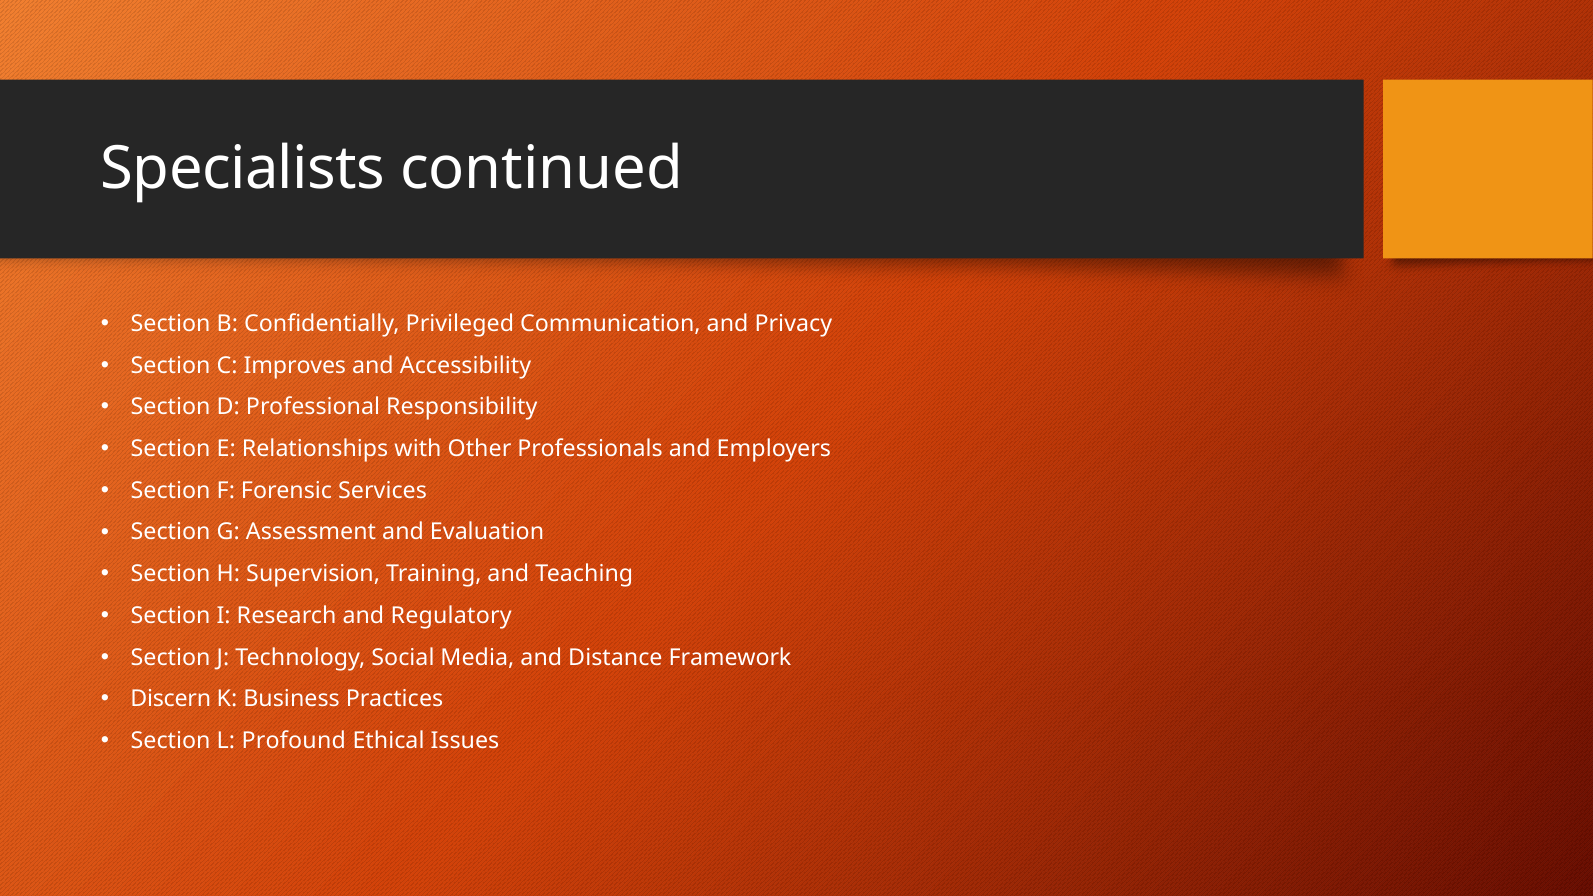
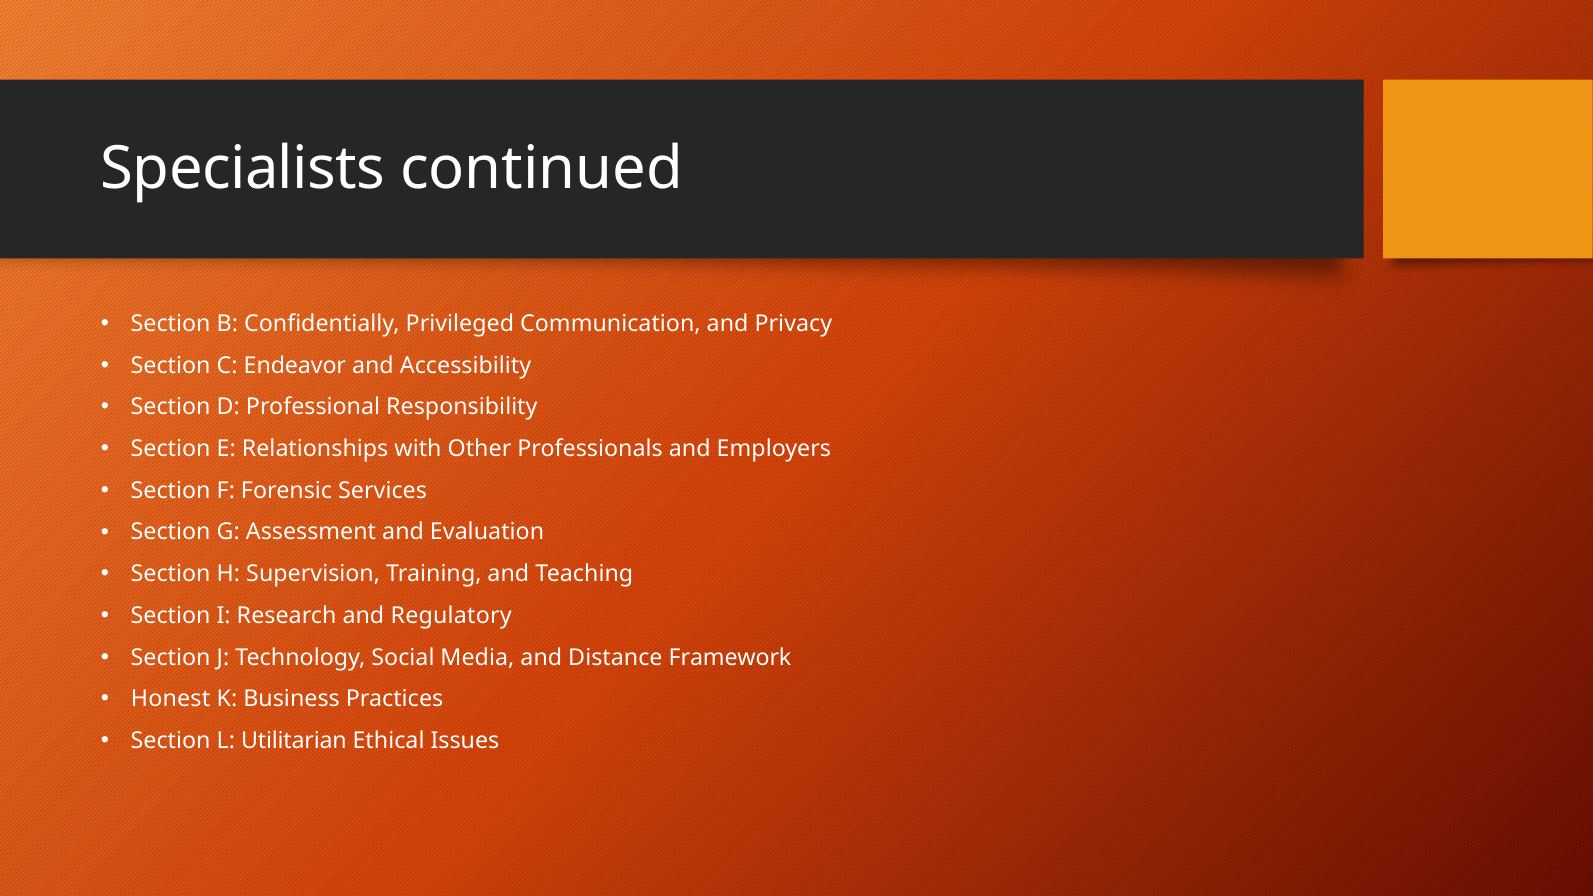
Improves: Improves -> Endeavor
Discern: Discern -> Honest
Profound: Profound -> Utilitarian
